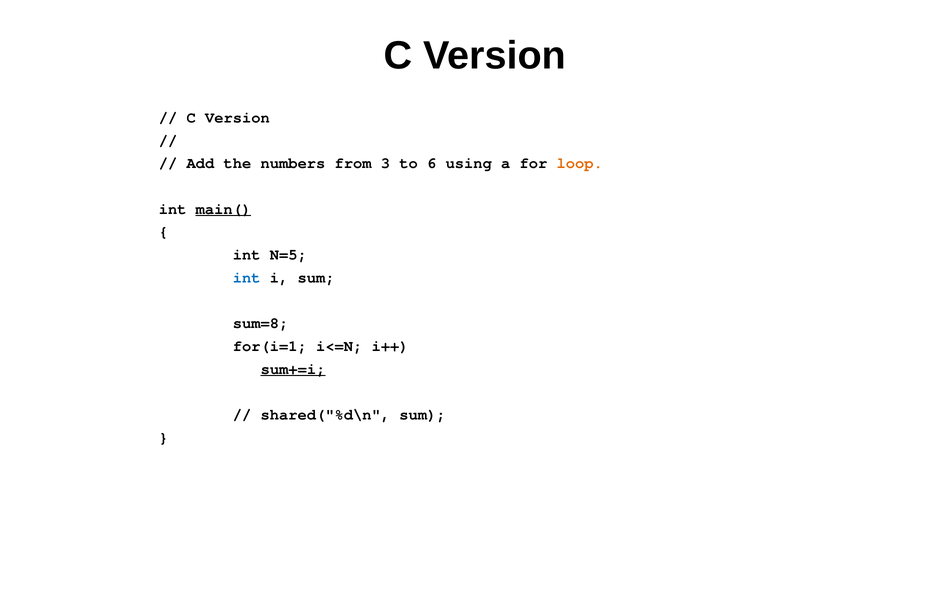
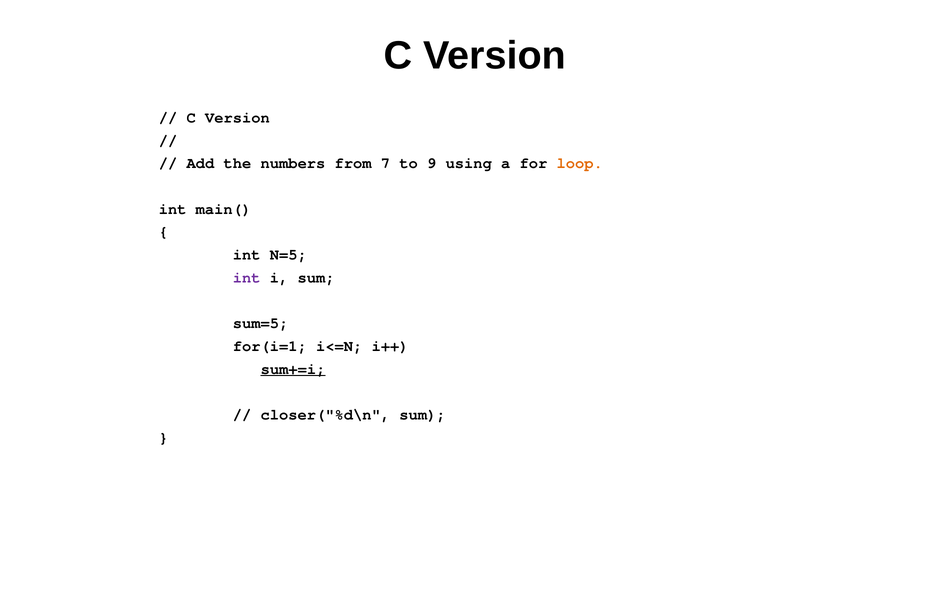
3: 3 -> 7
6: 6 -> 9
main( underline: present -> none
int at (247, 278) colour: blue -> purple
sum=8: sum=8 -> sum=5
shared("%d\n: shared("%d\n -> closer("%d\n
